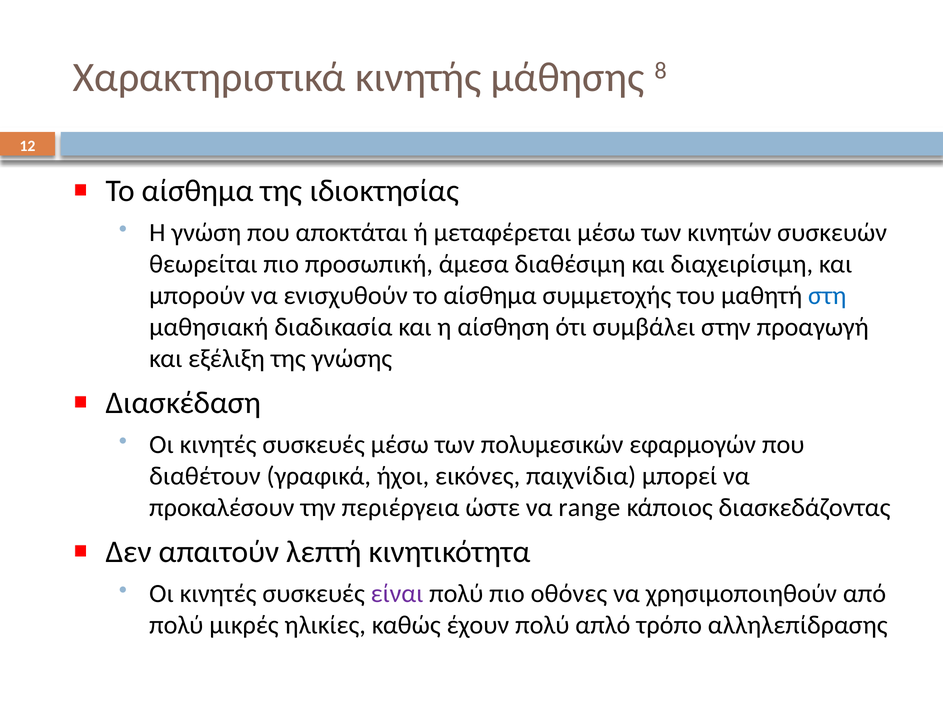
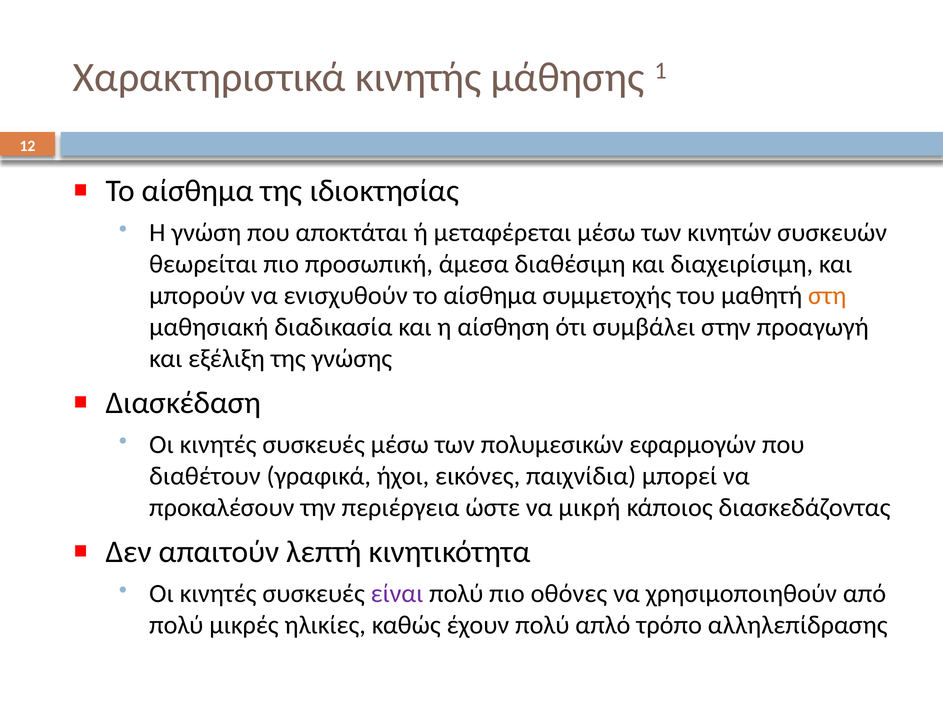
8: 8 -> 1
στη colour: blue -> orange
range: range -> μικρή
